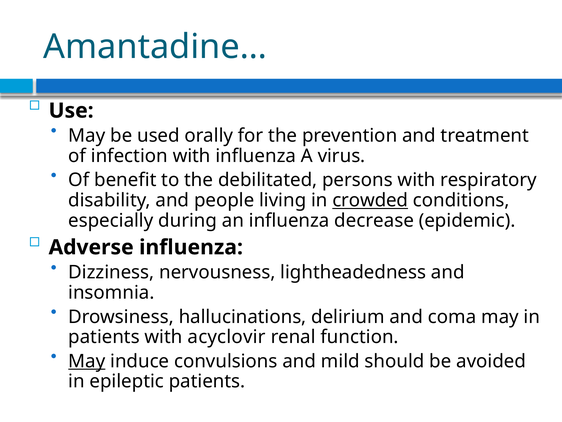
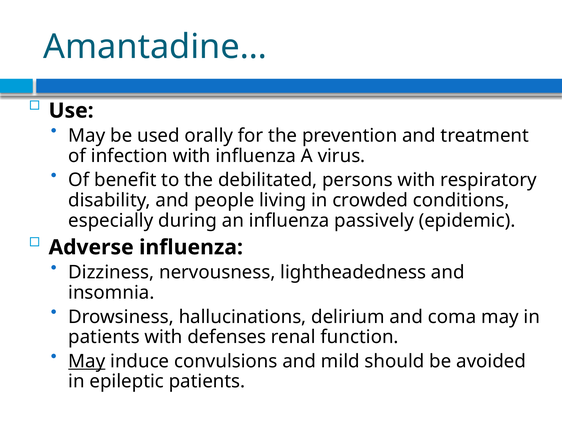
crowded underline: present -> none
decrease: decrease -> passively
acyclovir: acyclovir -> defenses
